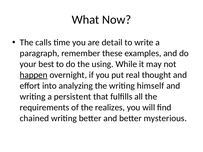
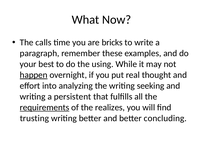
detail: detail -> bricks
himself: himself -> seeking
requirements underline: none -> present
chained: chained -> trusting
mysterious: mysterious -> concluding
